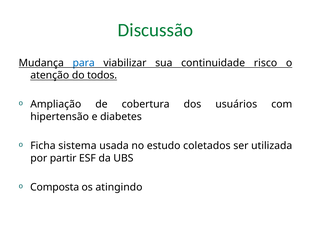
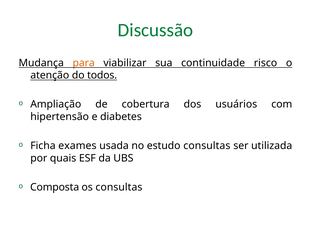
para colour: blue -> orange
sistema: sistema -> exames
estudo coletados: coletados -> consultas
partir: partir -> quais
os atingindo: atingindo -> consultas
